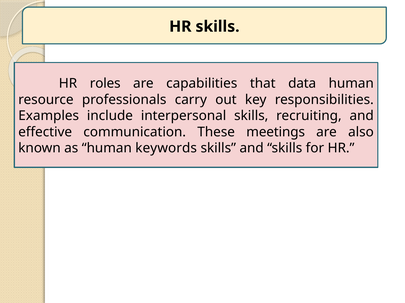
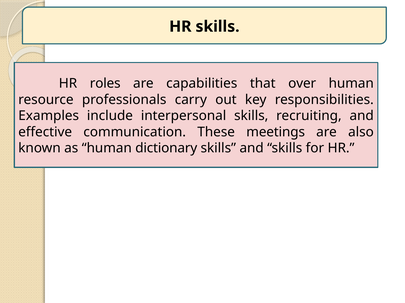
data: data -> over
keywords: keywords -> dictionary
